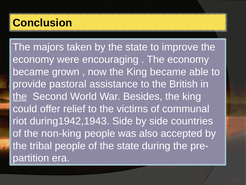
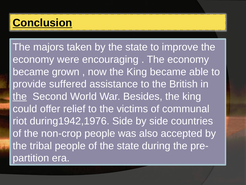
Conclusion underline: none -> present
pastoral: pastoral -> suffered
during1942,1943: during1942,1943 -> during1942,1976
non-king: non-king -> non-crop
